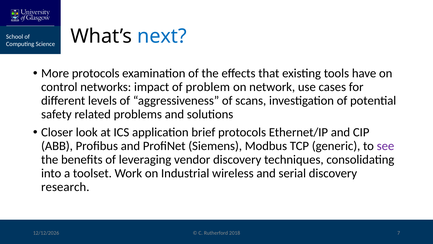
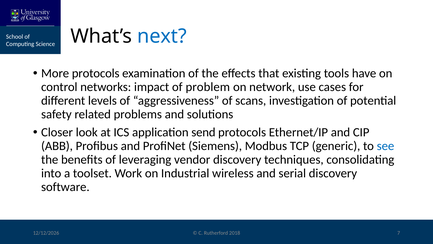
brief: brief -> send
see colour: purple -> blue
research: research -> software
